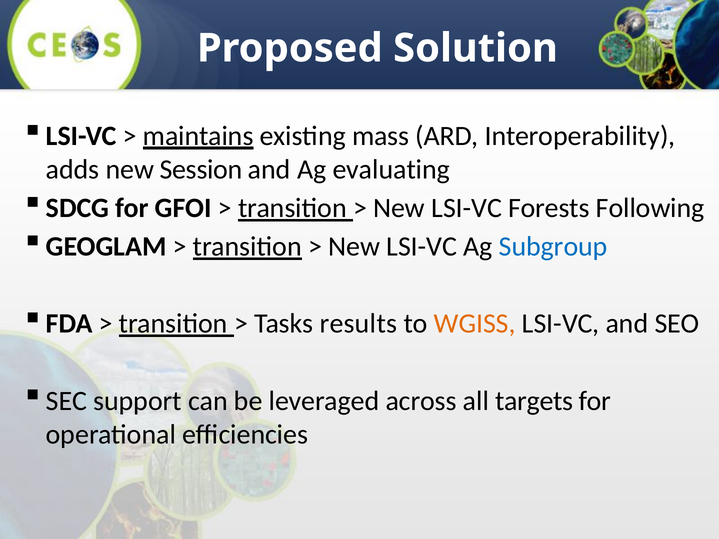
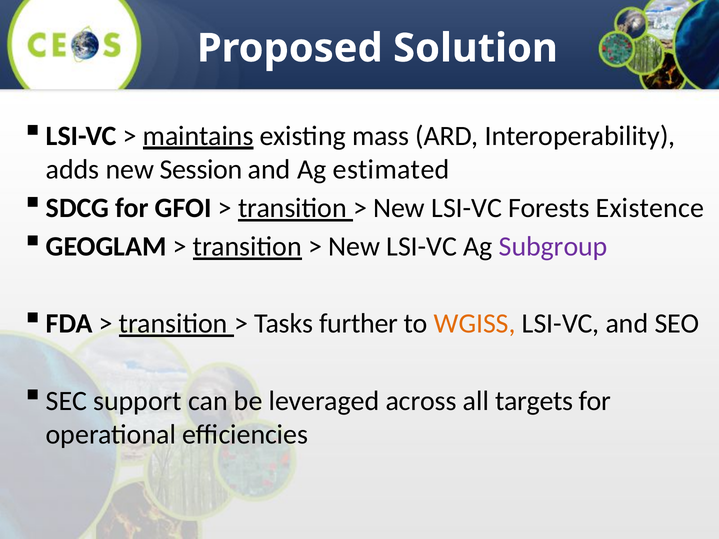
evaluating: evaluating -> estimated
Following: Following -> Existence
Subgroup colour: blue -> purple
results: results -> further
